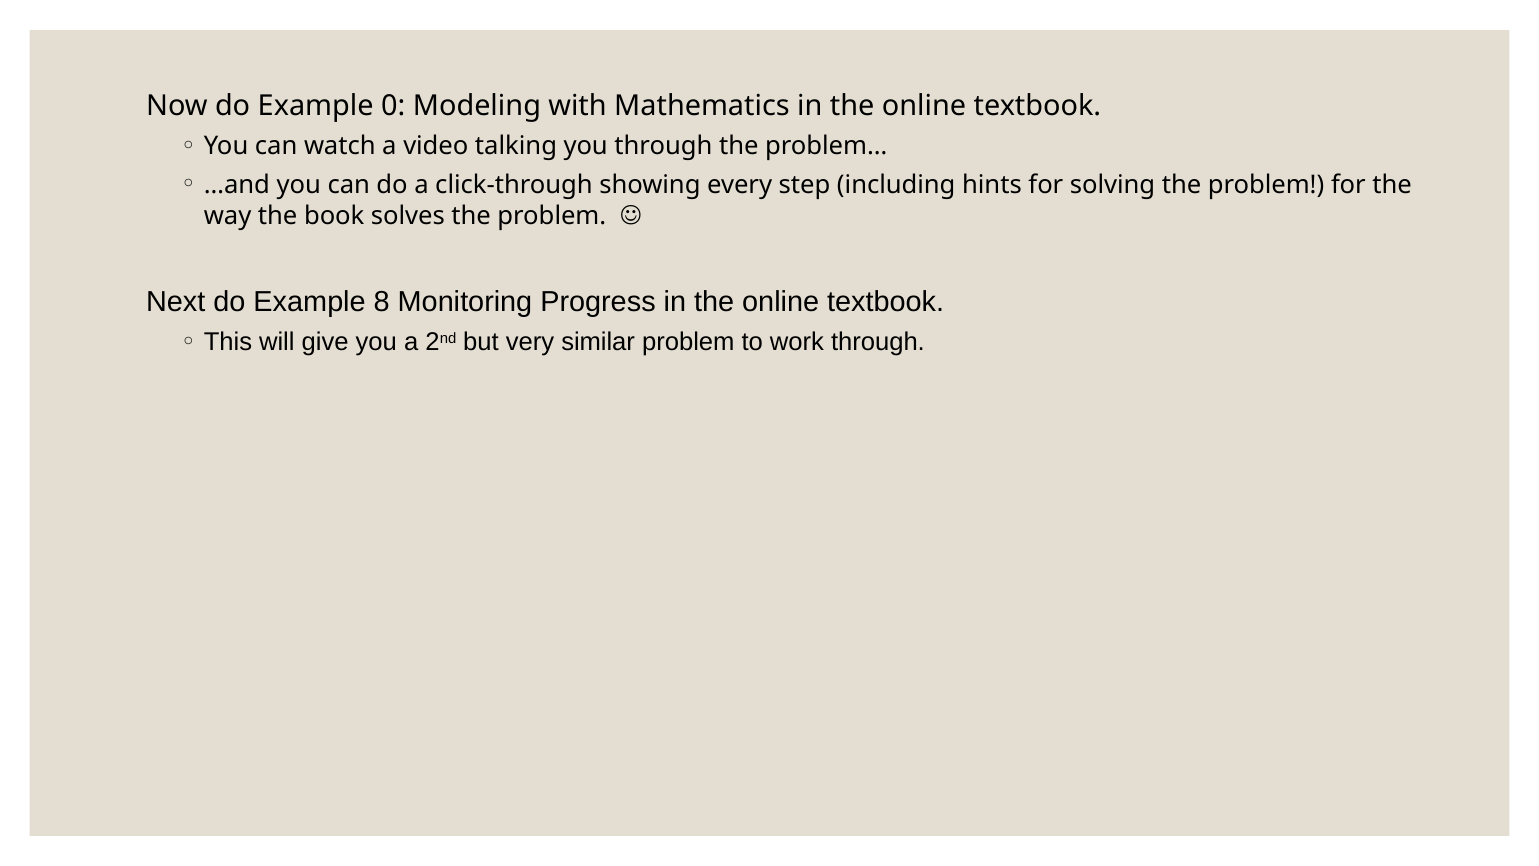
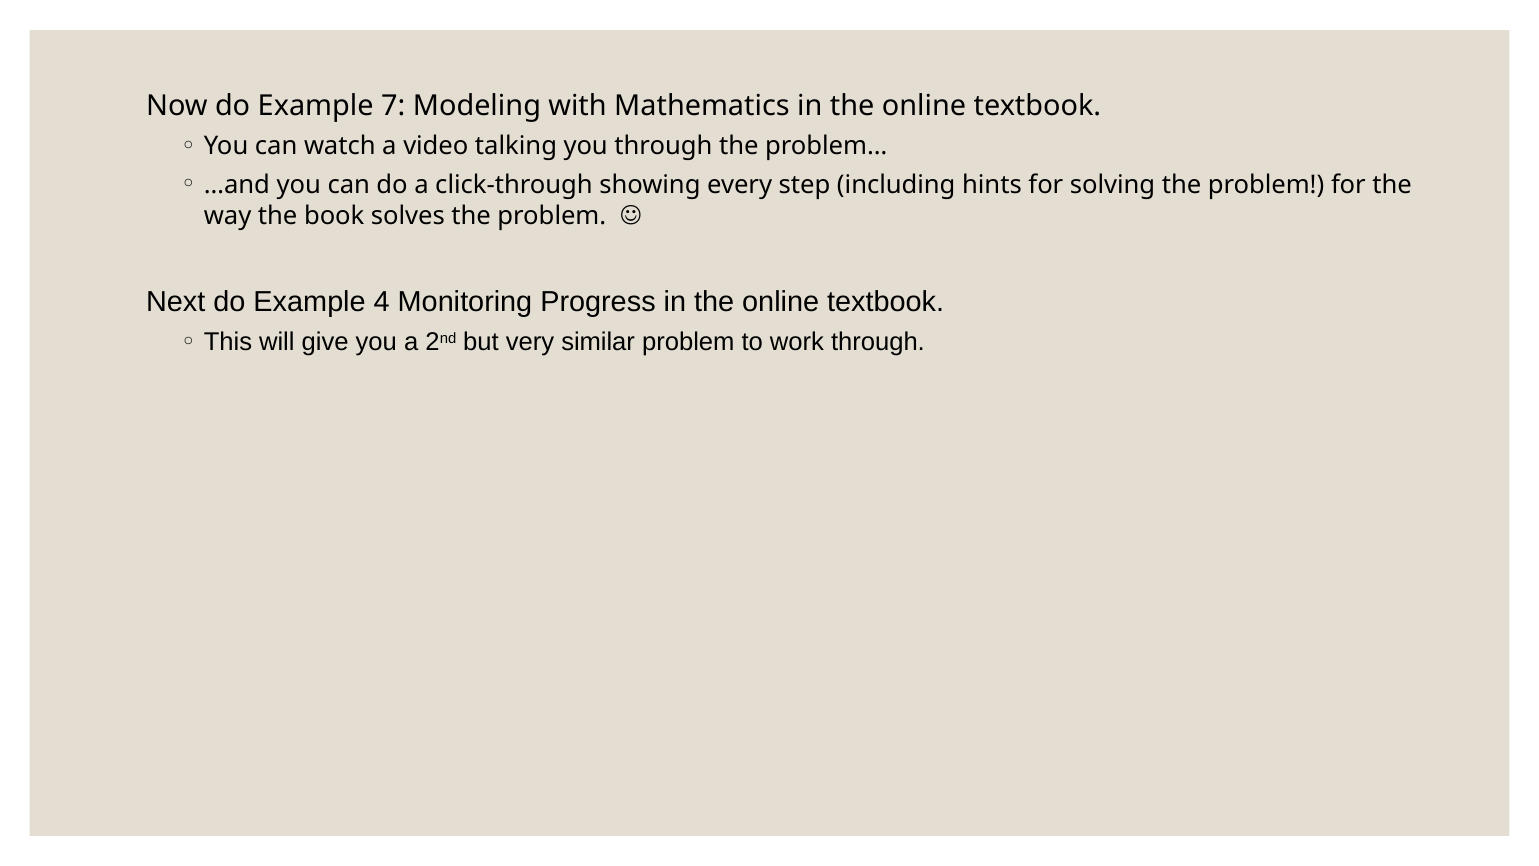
0: 0 -> 7
8: 8 -> 4
